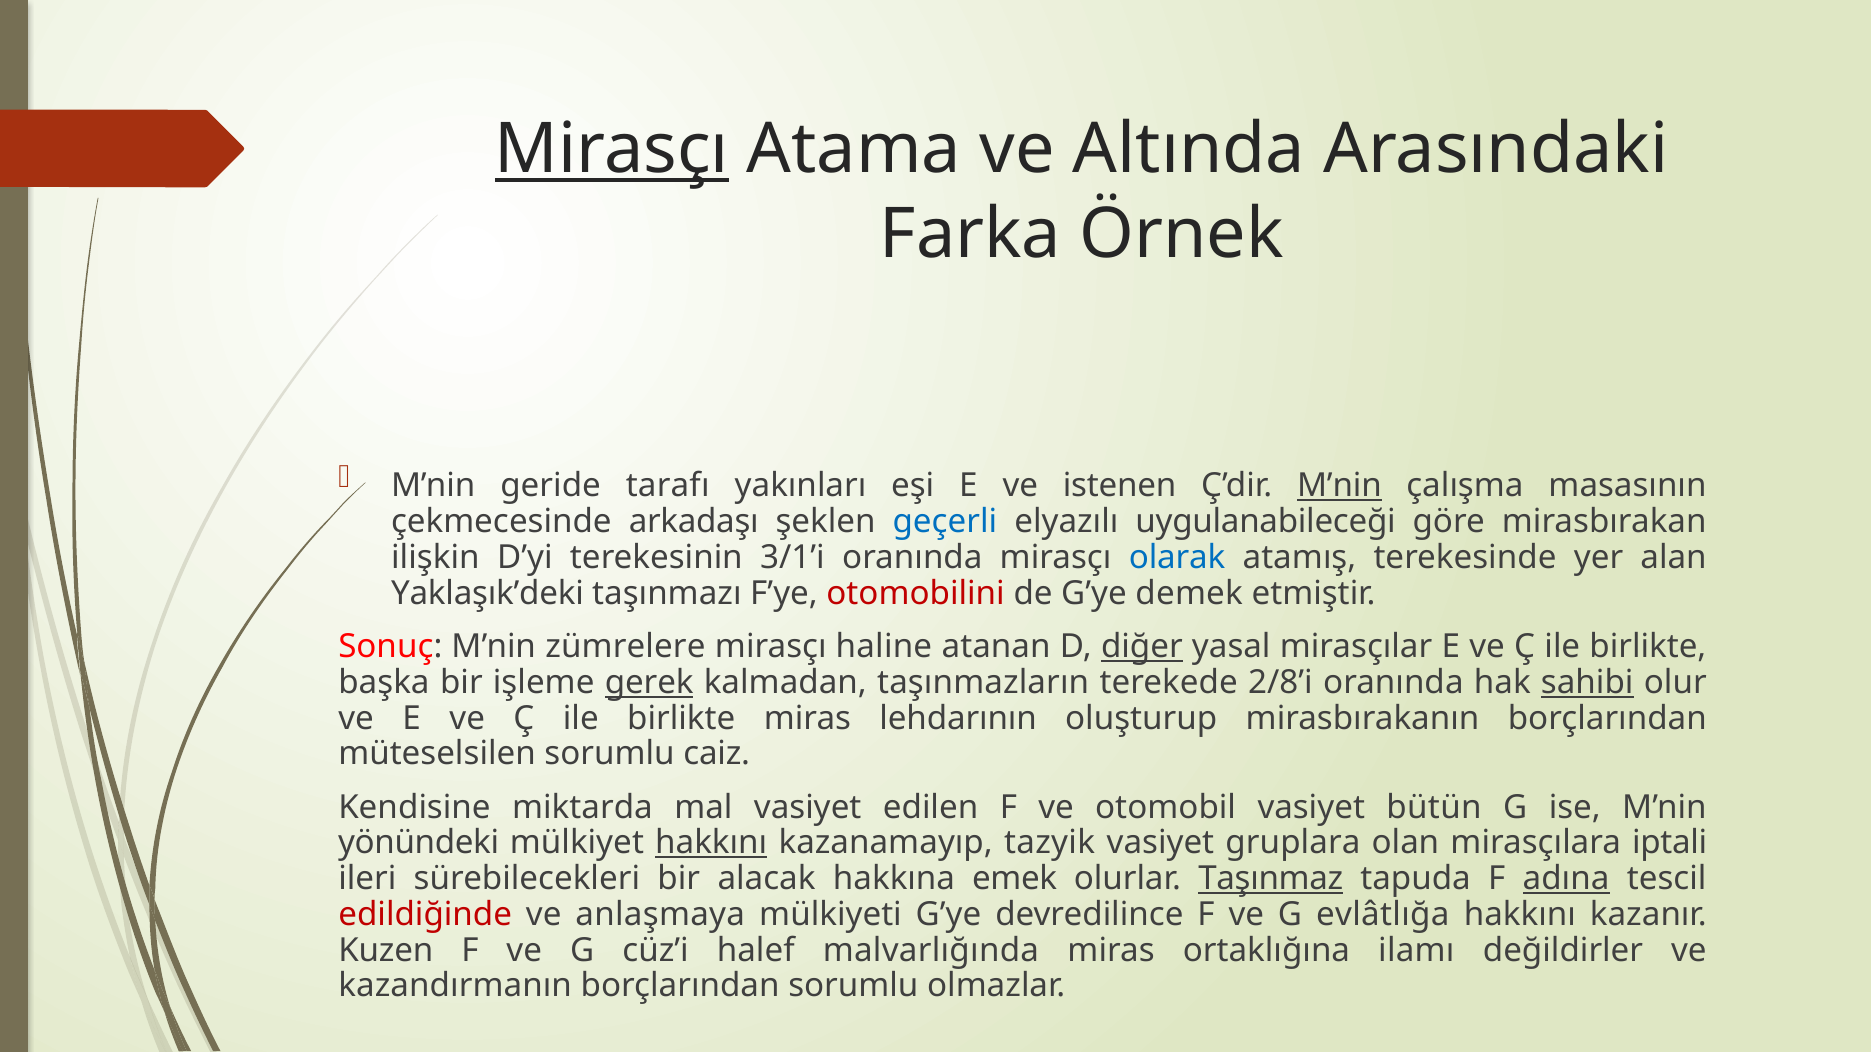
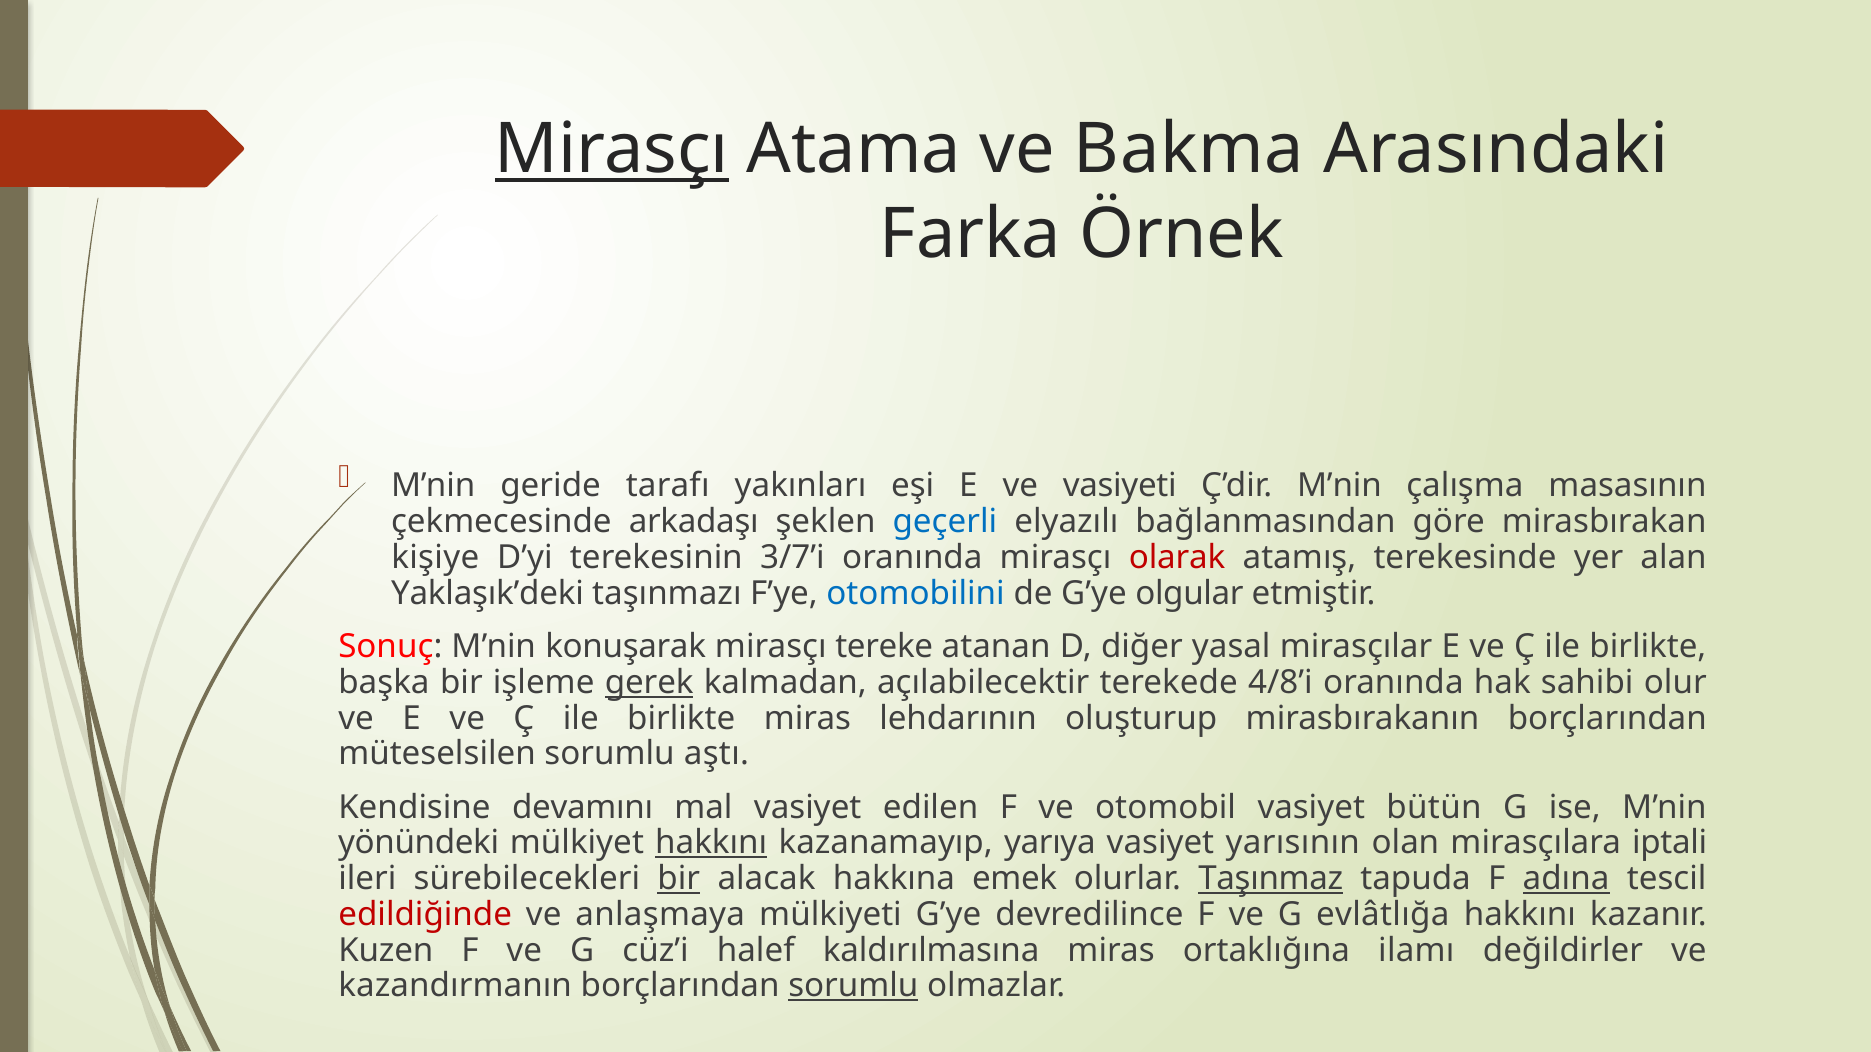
Altında: Altında -> Bakma
istenen: istenen -> vasiyeti
M’nin at (1339, 486) underline: present -> none
uygulanabileceği: uygulanabileceği -> bağlanmasından
ilişkin: ilişkin -> kişiye
3/1’i: 3/1’i -> 3/7’i
olarak colour: blue -> red
otomobilini colour: red -> blue
demek: demek -> olgular
zümrelere: zümrelere -> konuşarak
haline: haline -> tereke
diğer underline: present -> none
taşınmazların: taşınmazların -> açılabilecektir
2/8’i: 2/8’i -> 4/8’i
sahibi underline: present -> none
caiz: caiz -> aştı
miktarda: miktarda -> devamını
tazyik: tazyik -> yarıya
gruplara: gruplara -> yarısının
bir at (679, 879) underline: none -> present
malvarlığında: malvarlığında -> kaldırılmasına
sorumlu at (853, 986) underline: none -> present
